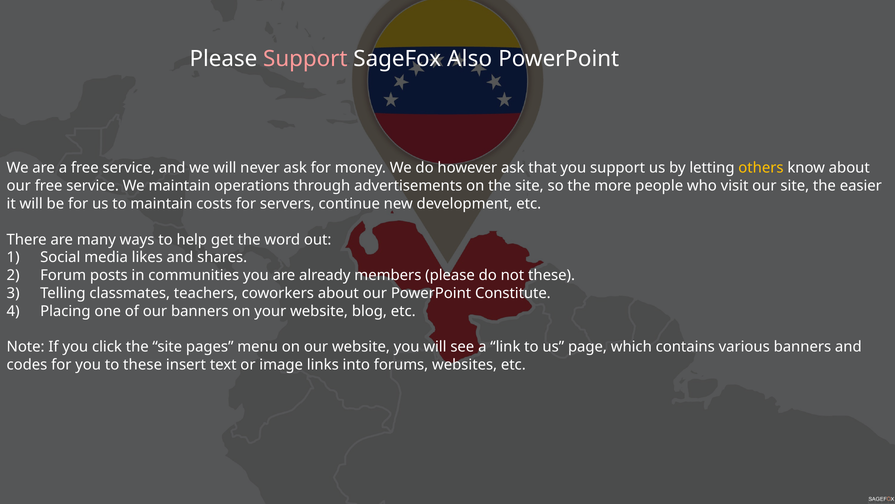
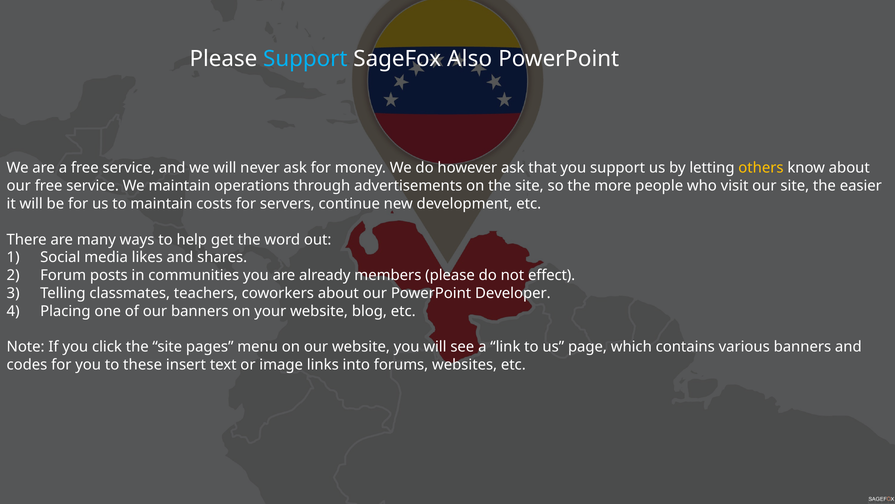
Support at (305, 59) colour: pink -> light blue
not these: these -> effect
Constitute: Constitute -> Developer
